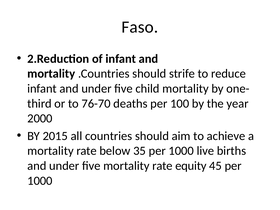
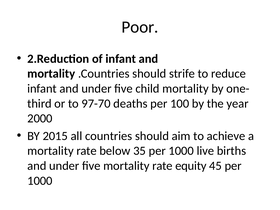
Faso: Faso -> Poor
76-70: 76-70 -> 97-70
